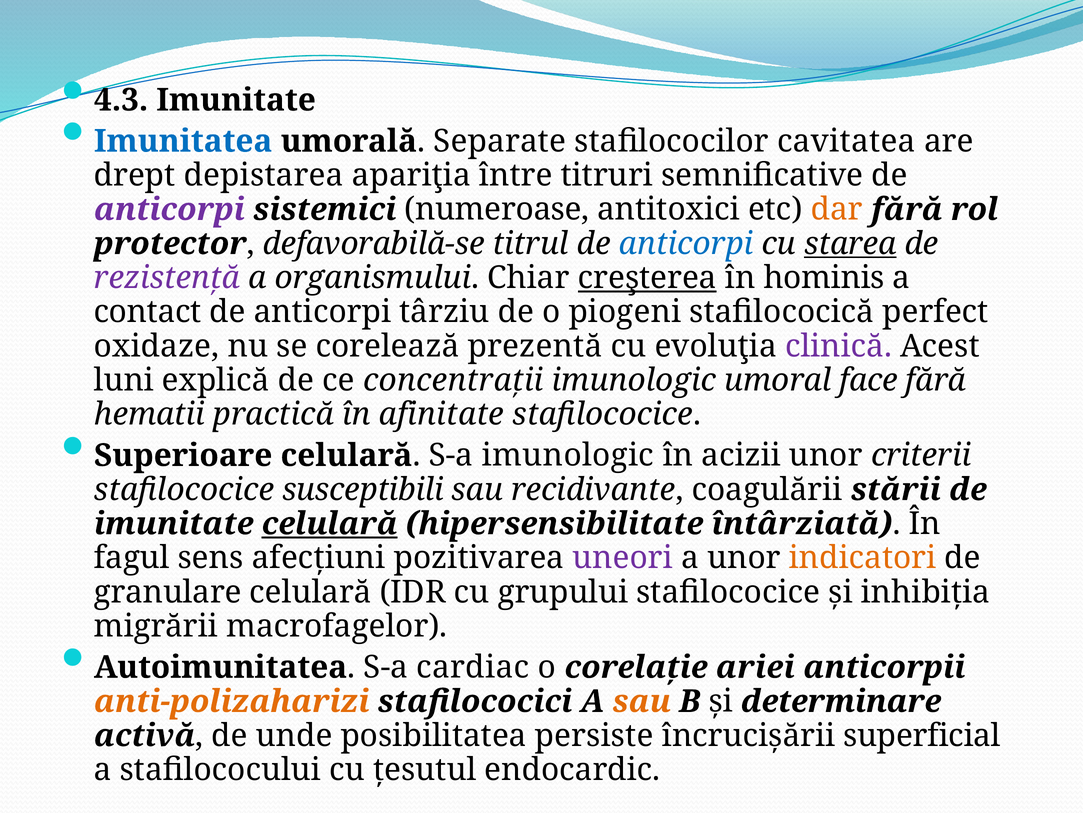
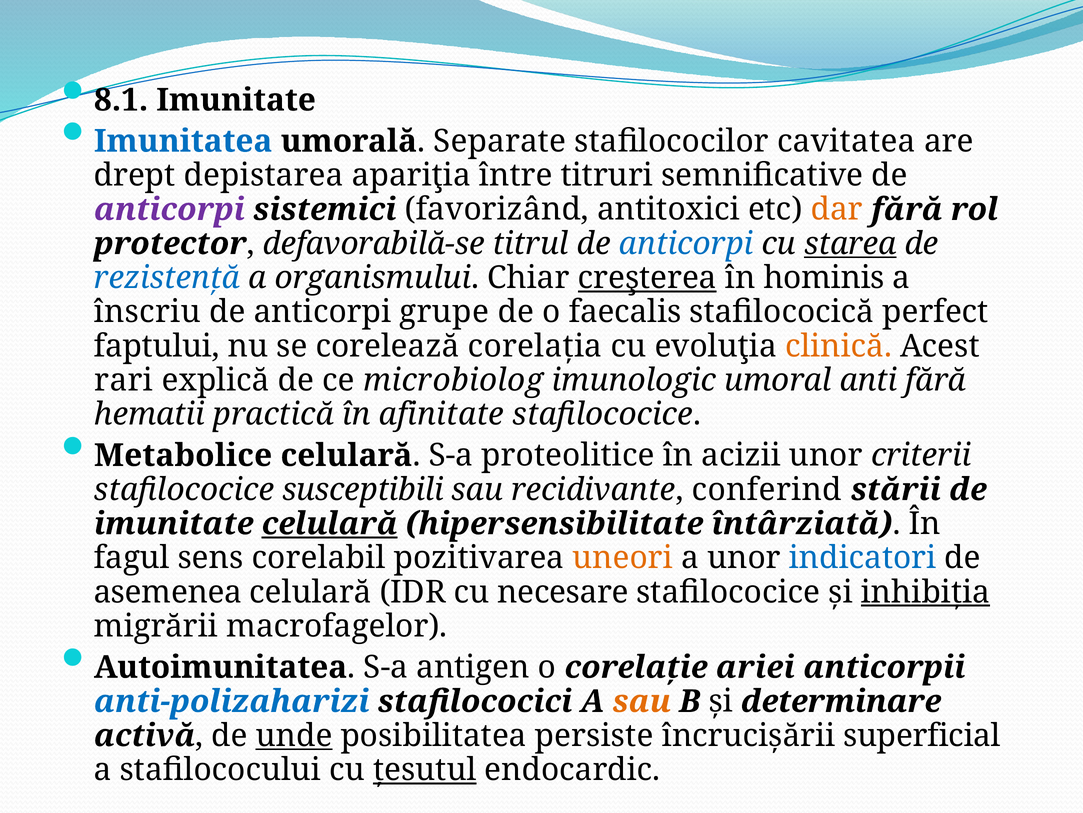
4.3: 4.3 -> 8.1
numeroase: numeroase -> favorizând
rezistenţă colour: purple -> blue
contact: contact -> înscriu
târziu: târziu -> grupe
piogeni: piogeni -> faecalis
oxidaze: oxidaze -> faptului
prezentă: prezentă -> corelaţia
clinică colour: purple -> orange
luni: luni -> rari
concentraţii: concentraţii -> microbiolog
face: face -> anti
Superioare: Superioare -> Metabolice
S-a imunologic: imunologic -> proteolitice
coagulării: coagulării -> conferind
afecţiuni: afecţiuni -> corelabil
uneori colour: purple -> orange
indicatori colour: orange -> blue
granulare: granulare -> asemenea
grupului: grupului -> necesare
inhibiţia underline: none -> present
cardiac: cardiac -> antigen
anti-polizaharizi colour: orange -> blue
unde underline: none -> present
ţesutul underline: none -> present
